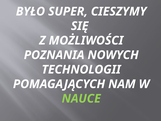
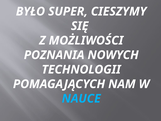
NAUCE colour: light green -> light blue
